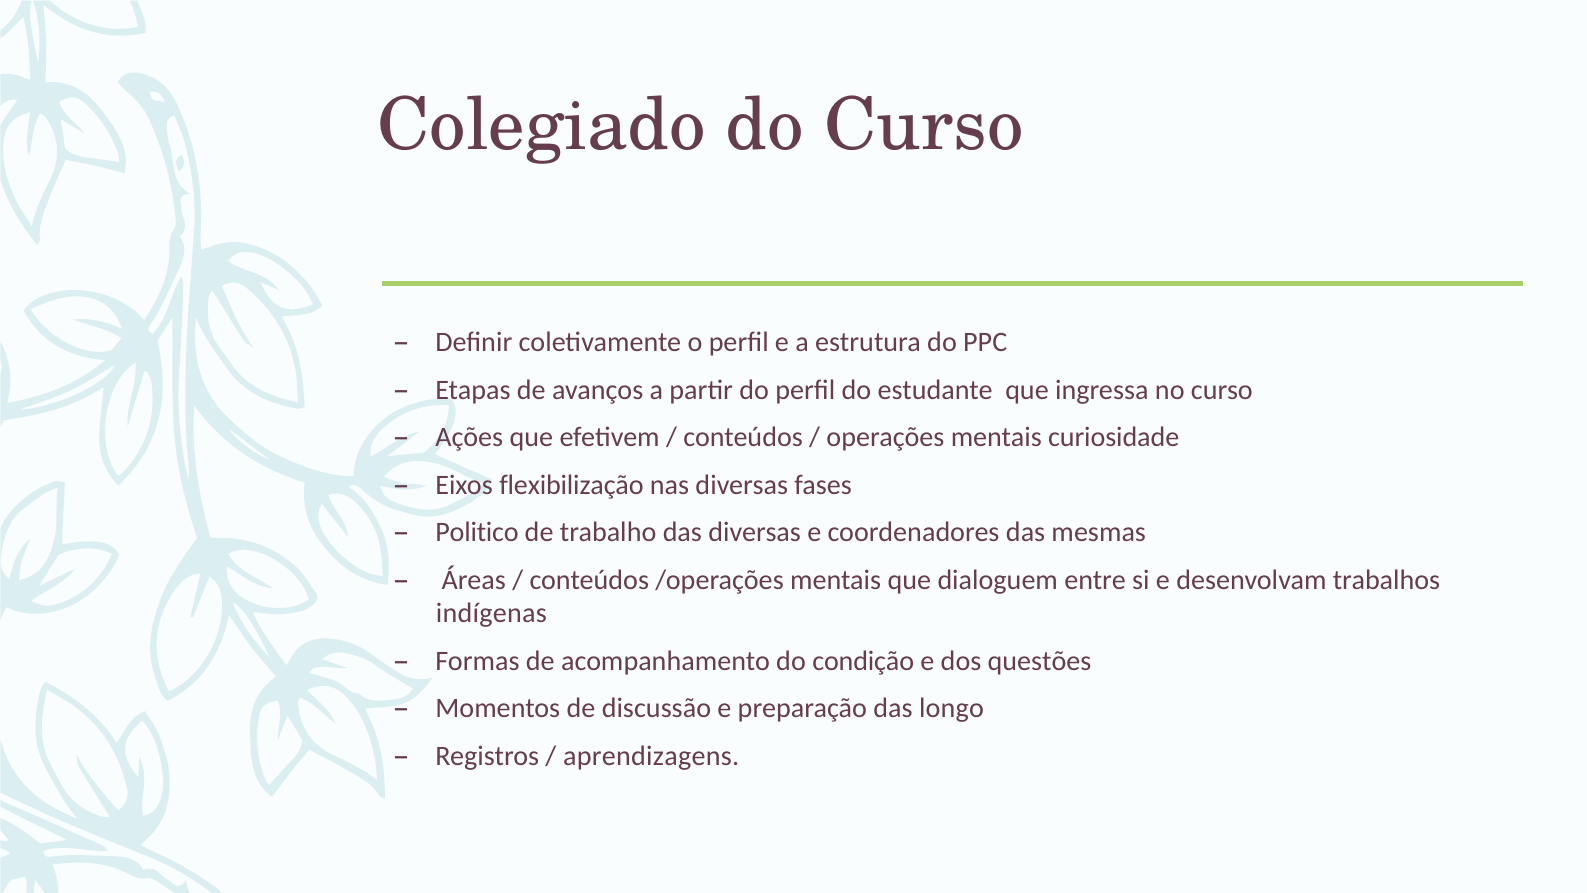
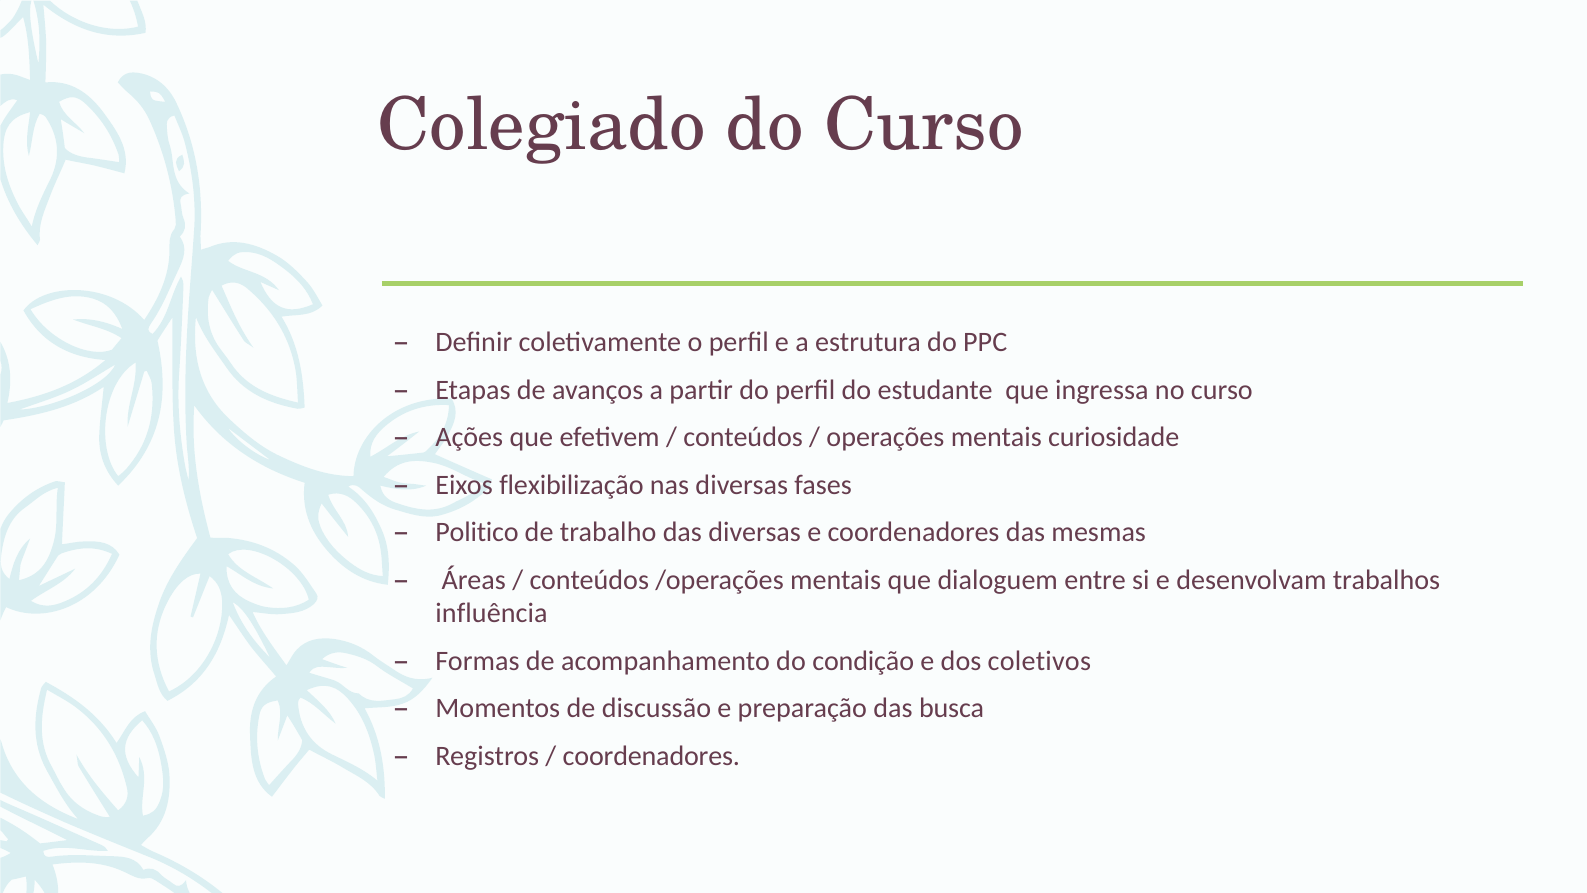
indígenas: indígenas -> influência
questões: questões -> coletivos
longo: longo -> busca
aprendizagens at (651, 756): aprendizagens -> coordenadores
